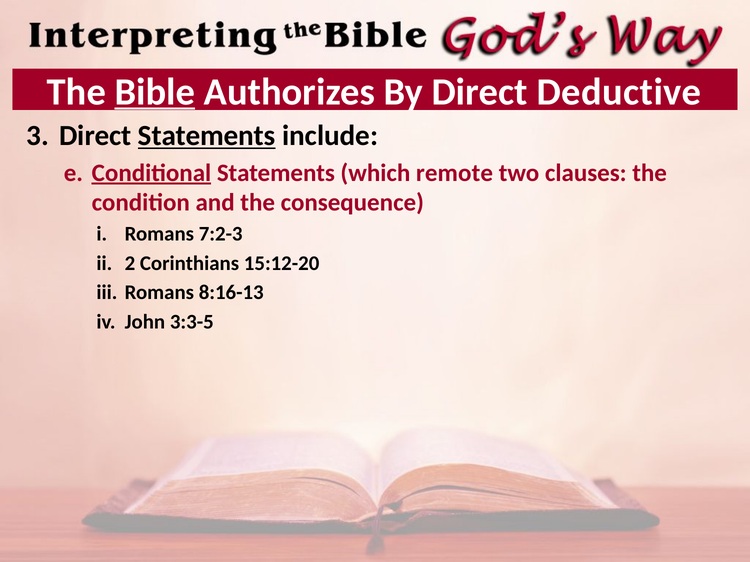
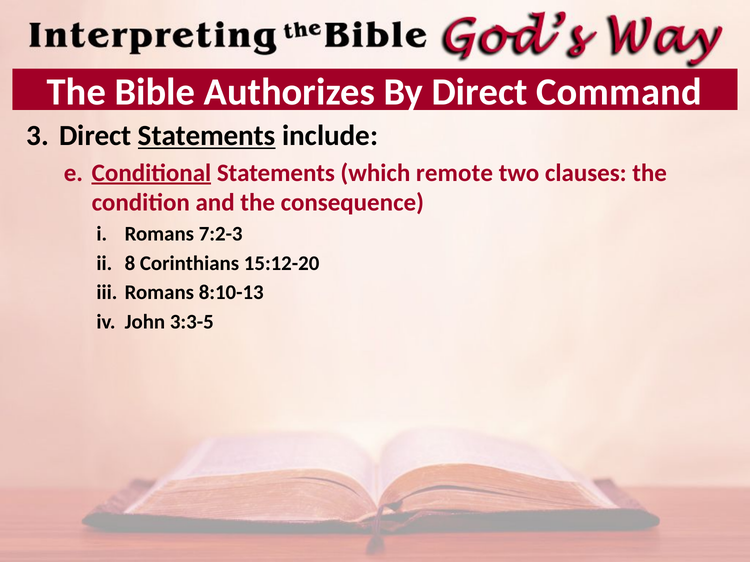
Bible underline: present -> none
Deductive: Deductive -> Command
2: 2 -> 8
8:16-13: 8:16-13 -> 8:10-13
